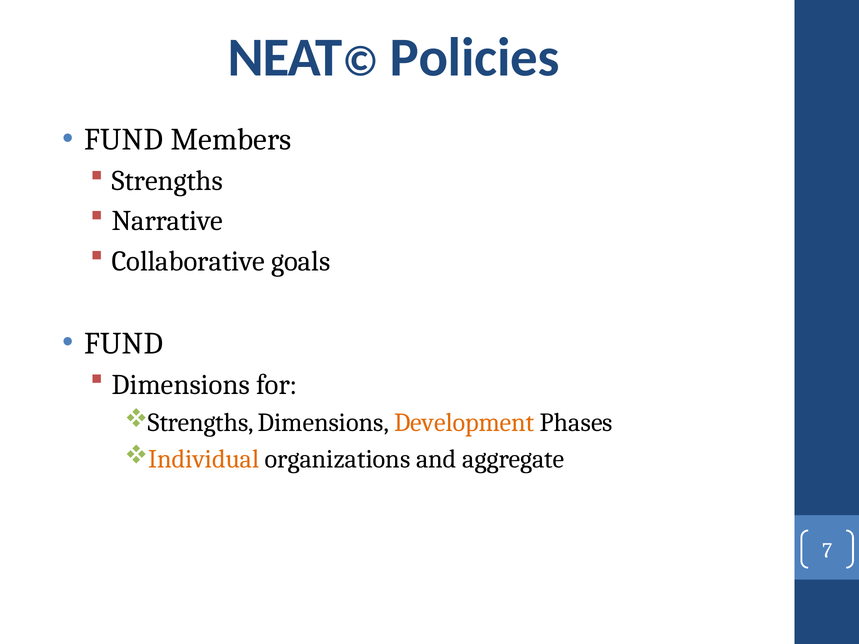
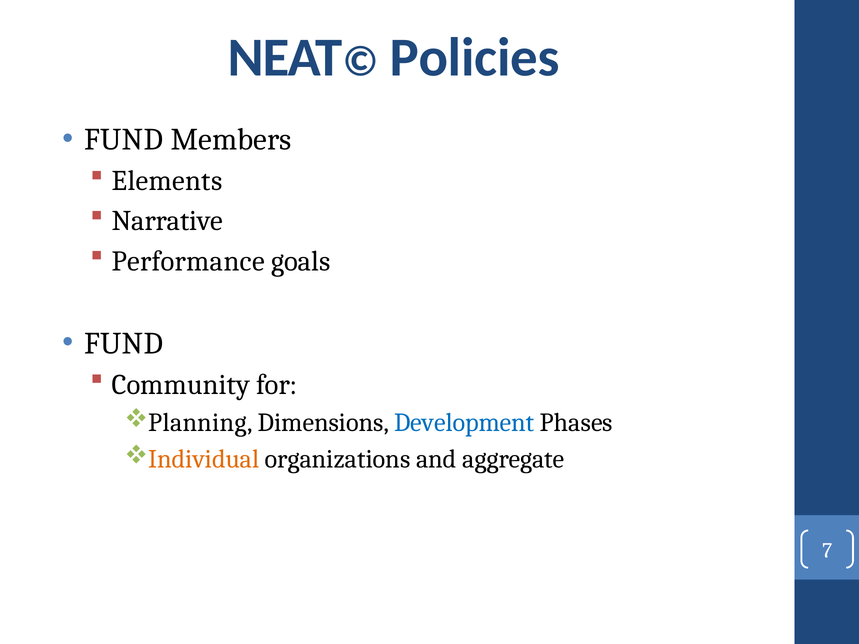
Strengths at (167, 181): Strengths -> Elements
Collaborative: Collaborative -> Performance
Dimensions at (181, 385): Dimensions -> Community
Strengths at (201, 423): Strengths -> Planning
Development colour: orange -> blue
